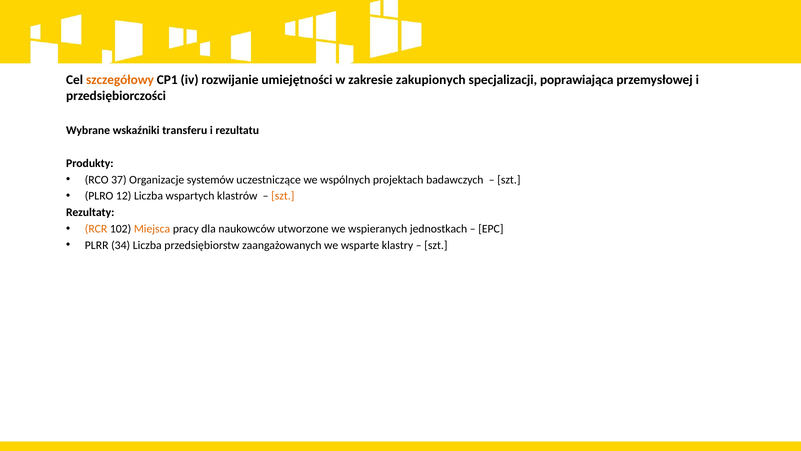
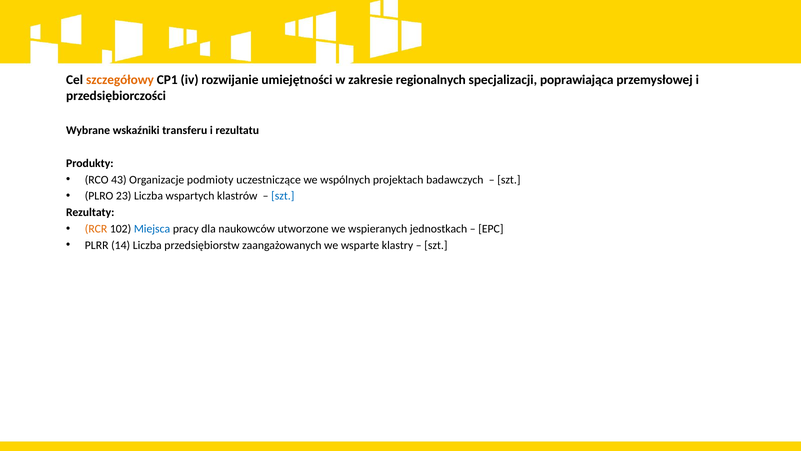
zakupionych: zakupionych -> regionalnych
37: 37 -> 43
systemów: systemów -> podmioty
12: 12 -> 23
szt at (283, 196) colour: orange -> blue
Miejsca colour: orange -> blue
34: 34 -> 14
